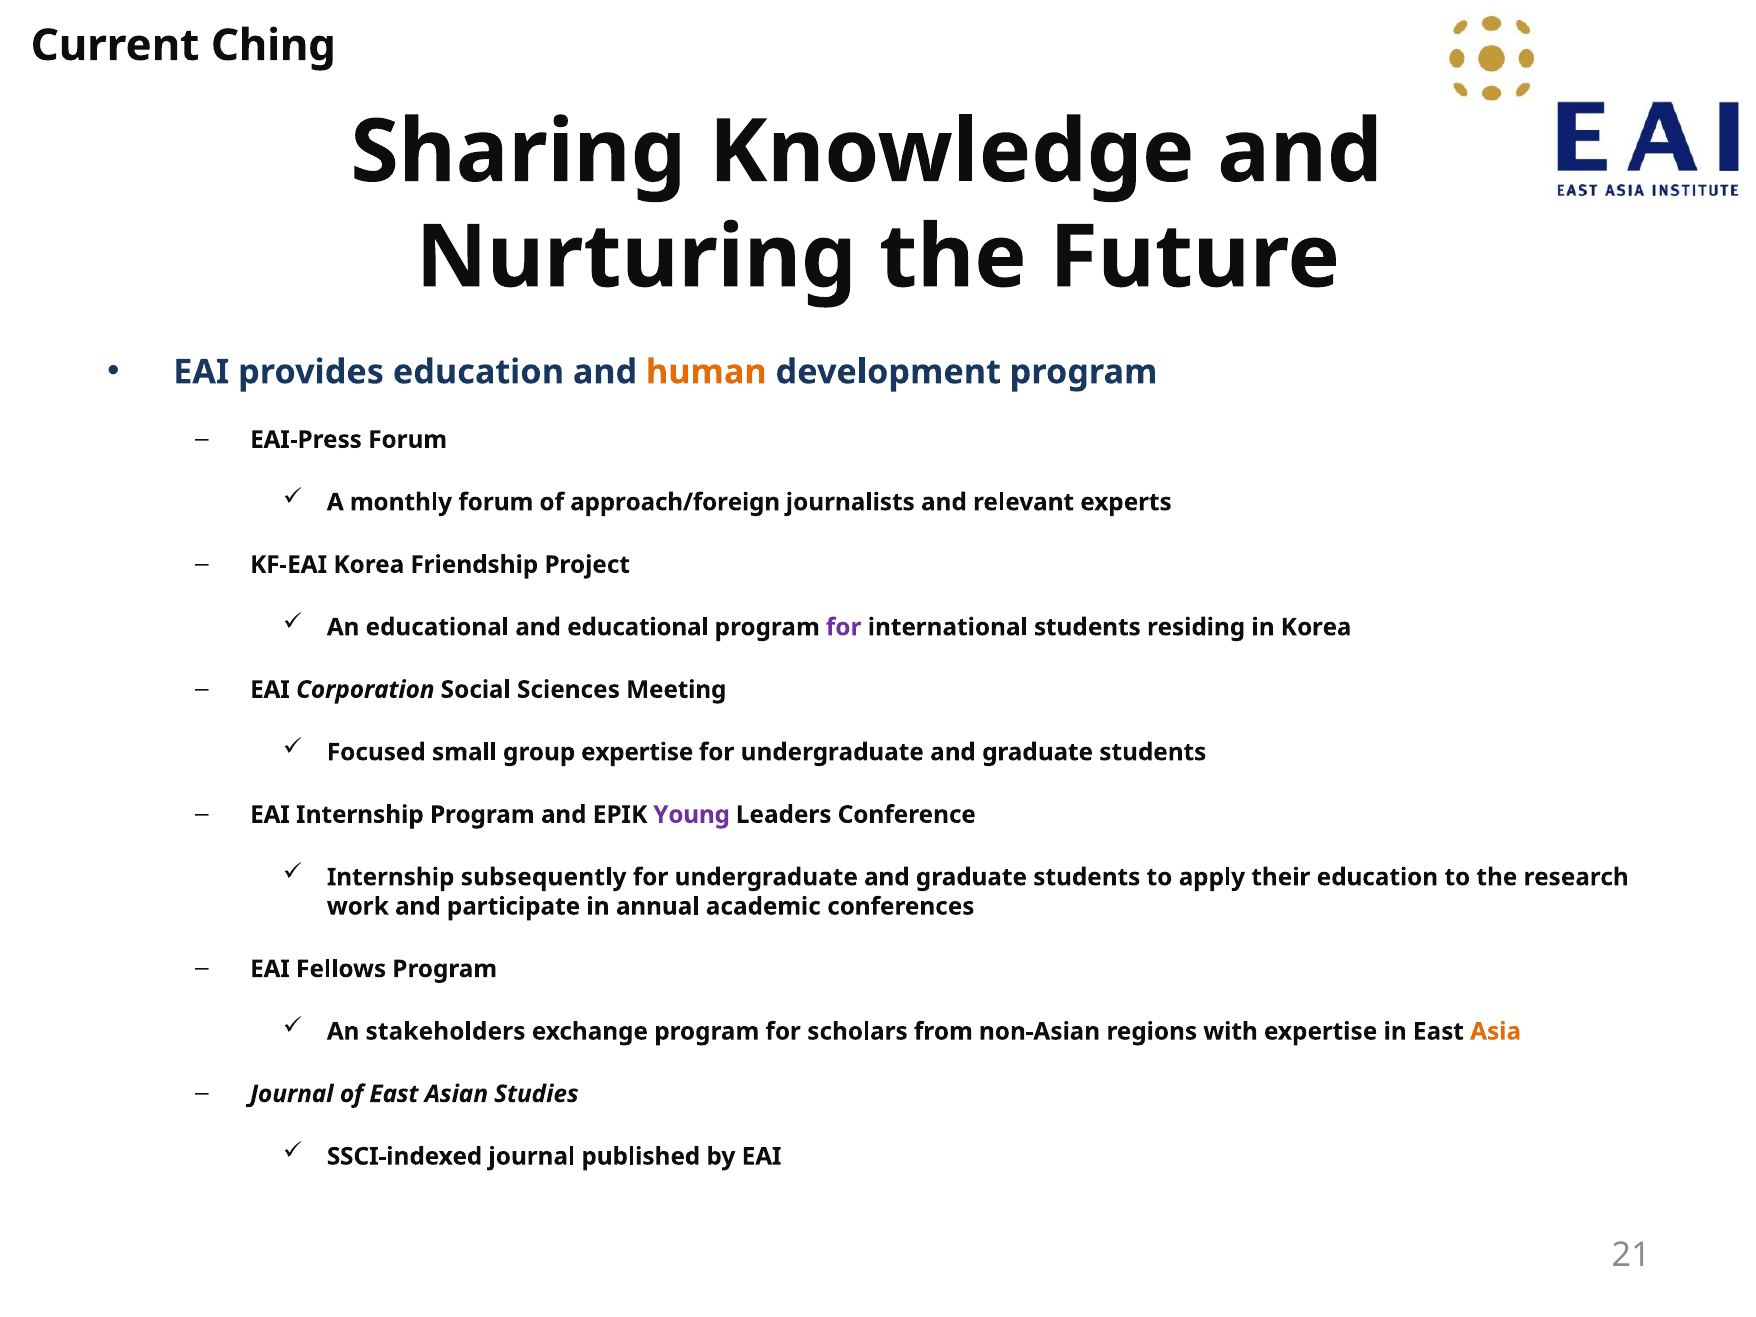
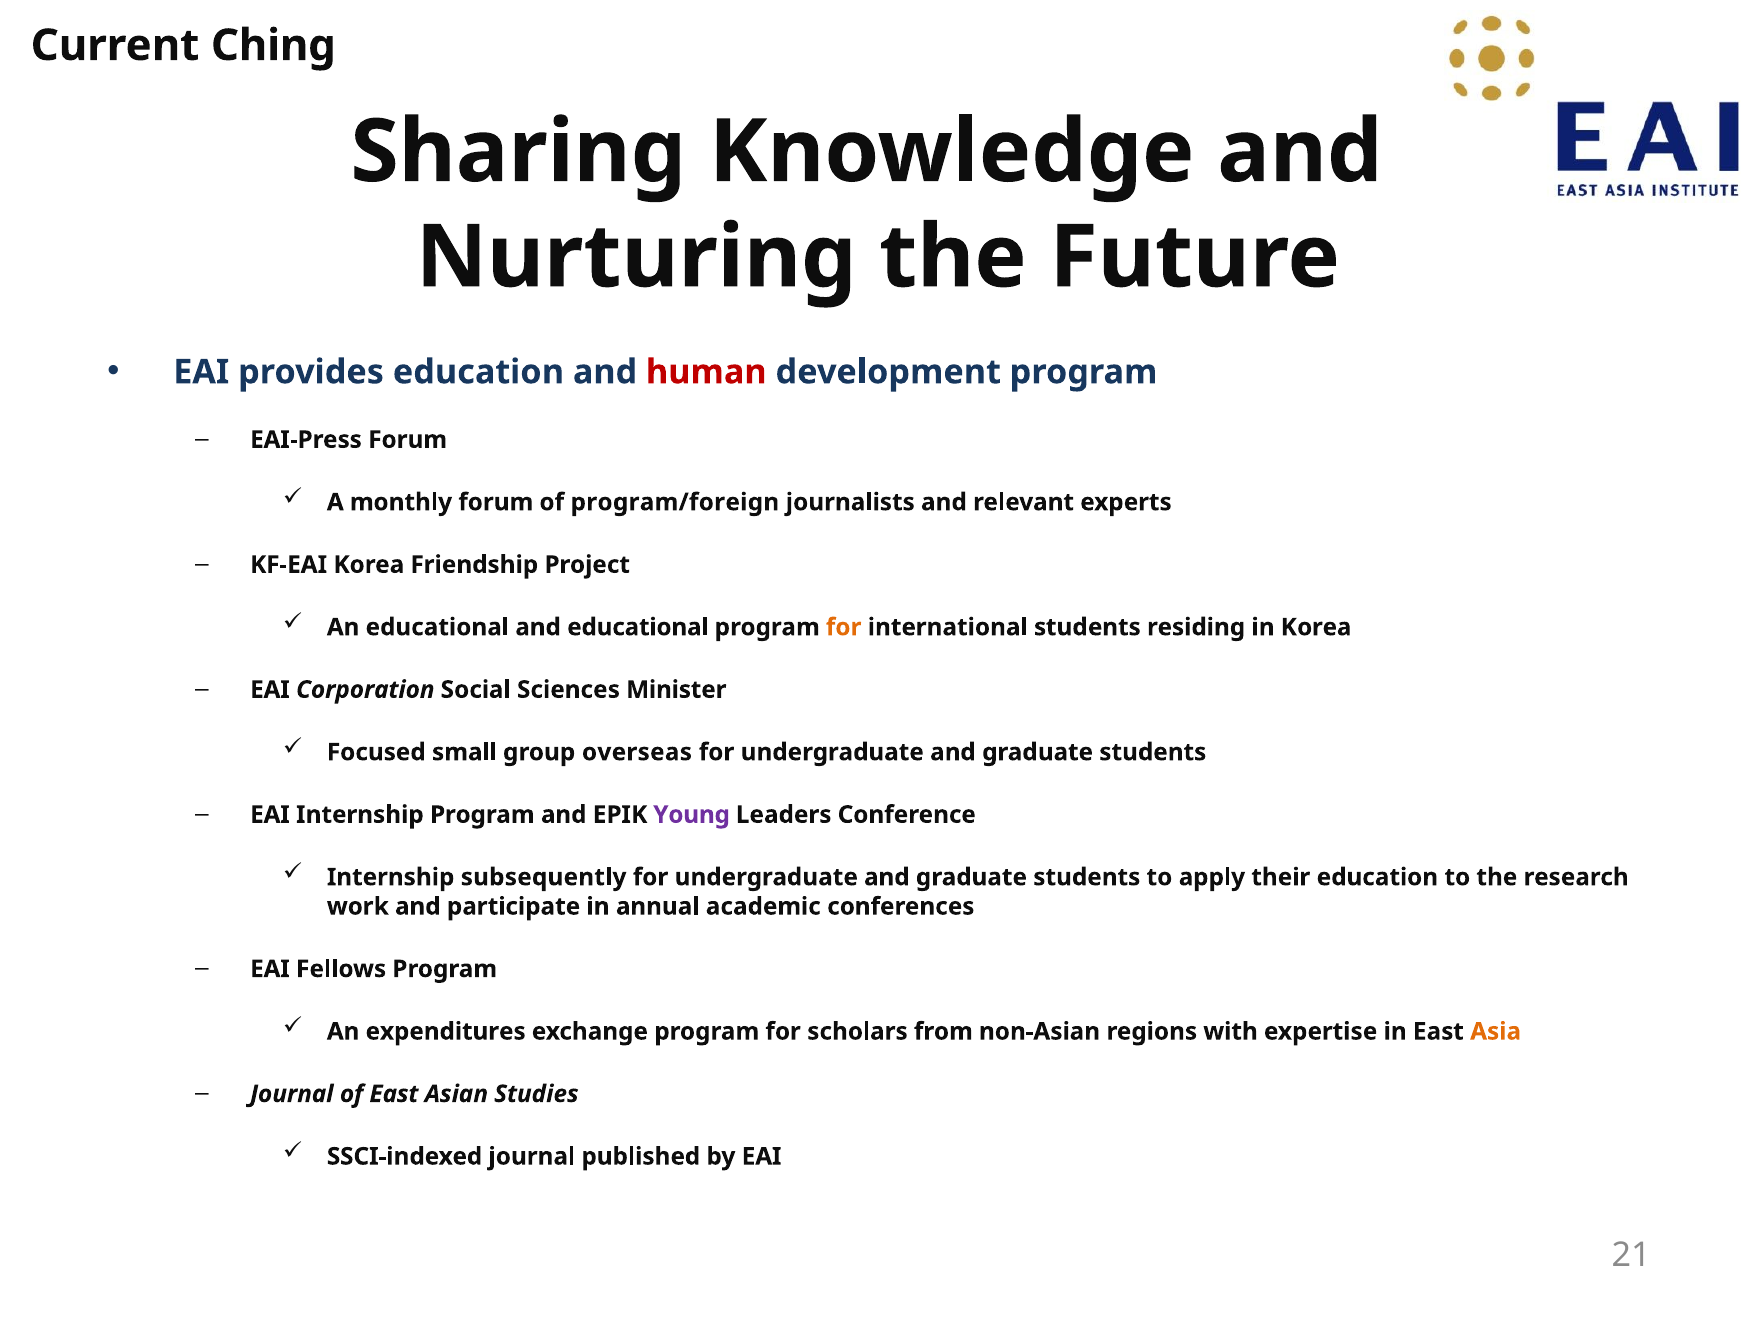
human colour: orange -> red
approach/foreign: approach/foreign -> program/foreign
for at (844, 627) colour: purple -> orange
Meeting: Meeting -> Minister
group expertise: expertise -> overseas
stakeholders: stakeholders -> expenditures
